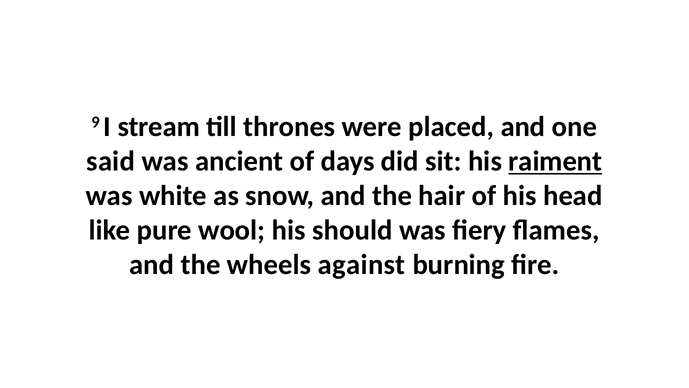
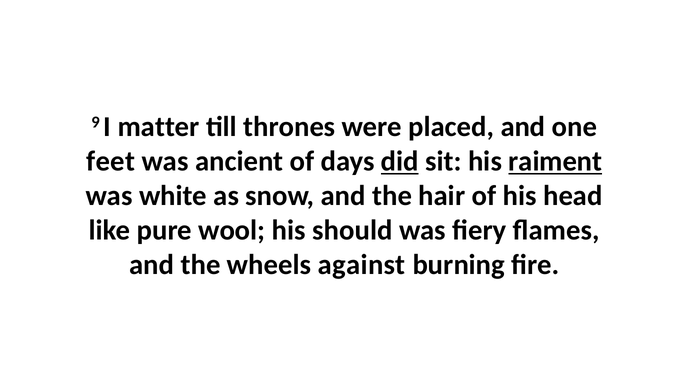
stream: stream -> matter
said: said -> feet
did underline: none -> present
